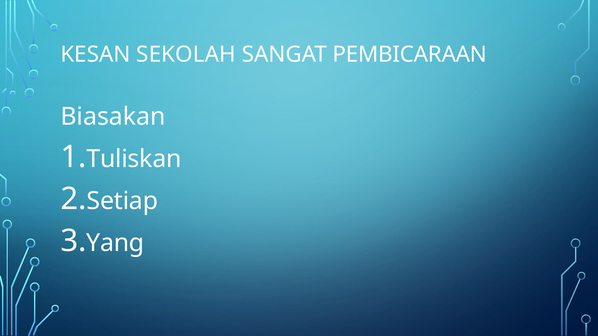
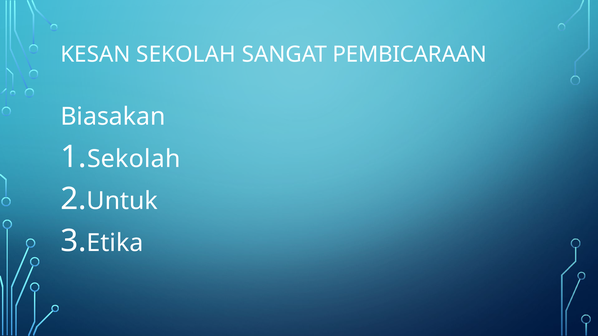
Tuliskan at (134, 159): Tuliskan -> Sekolah
Setiap: Setiap -> Untuk
Yang: Yang -> Etika
